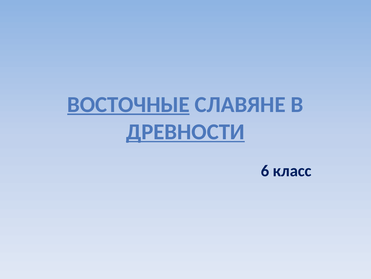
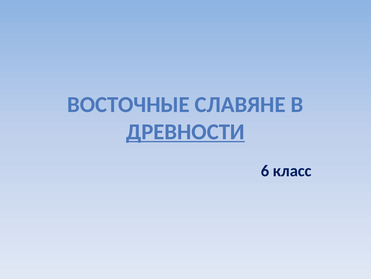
ВОСТОЧНЫЕ underline: present -> none
